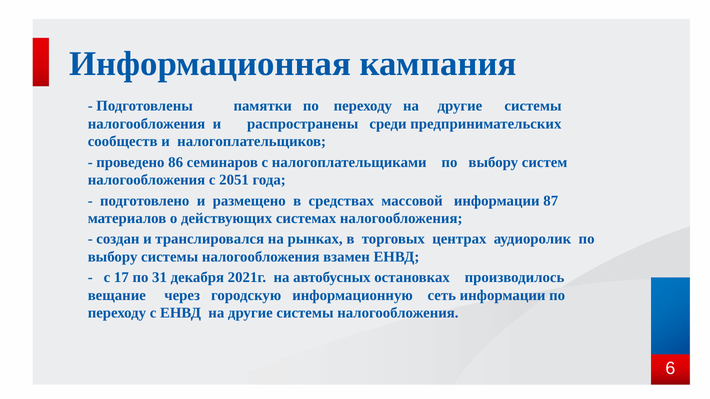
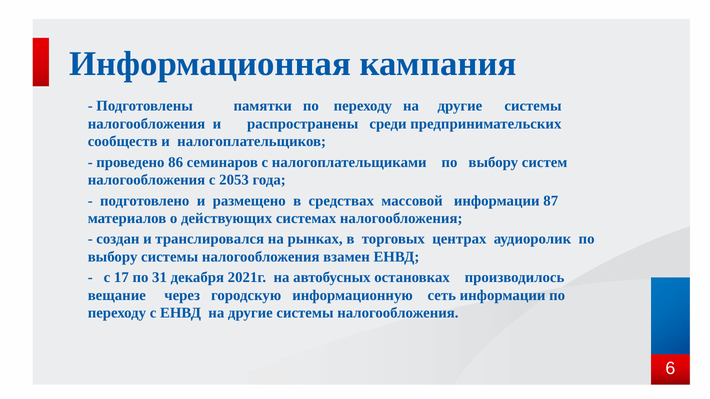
2051: 2051 -> 2053
